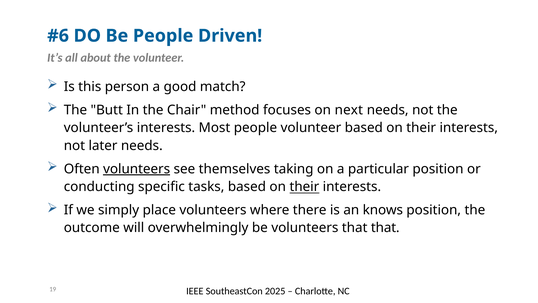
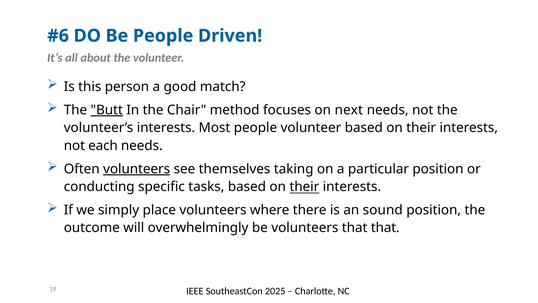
Butt underline: none -> present
later: later -> each
knows: knows -> sound
